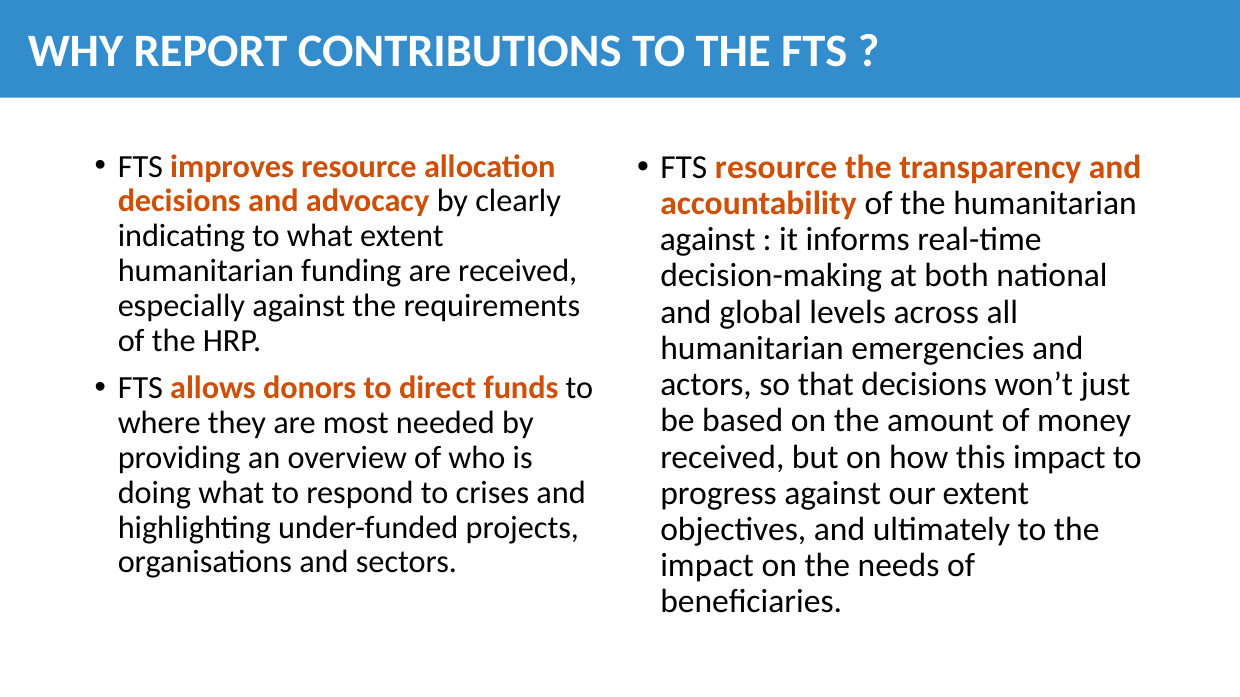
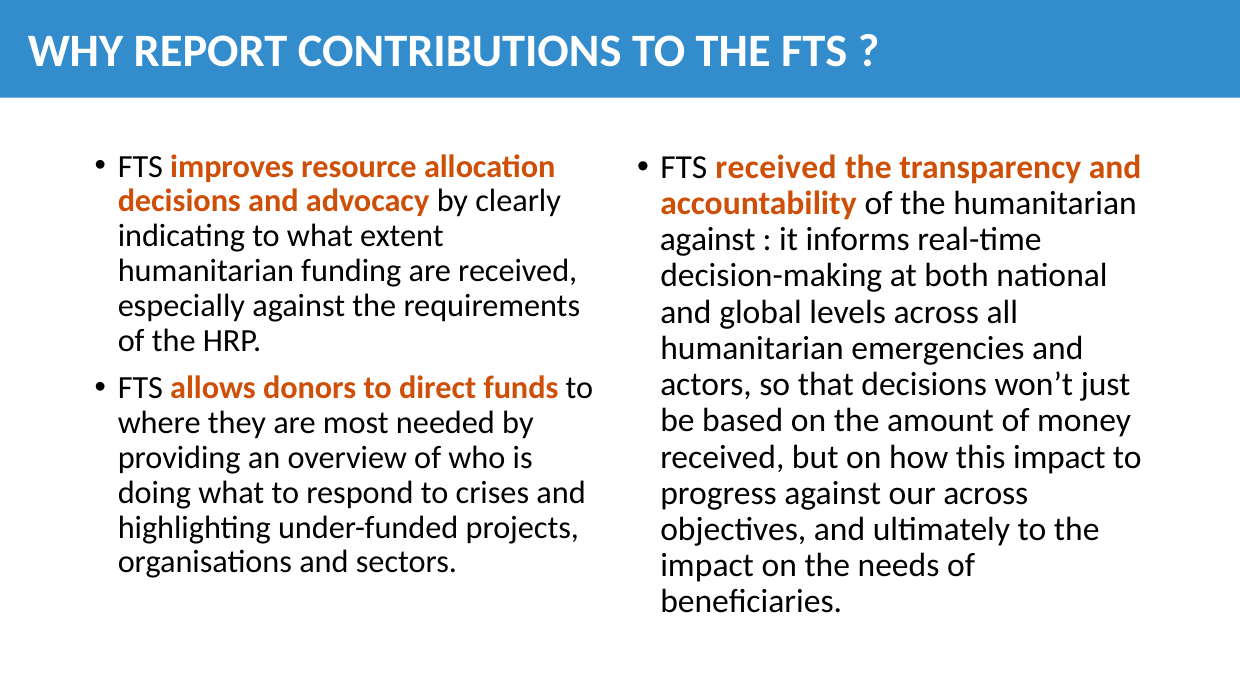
FTS resource: resource -> received
our extent: extent -> across
